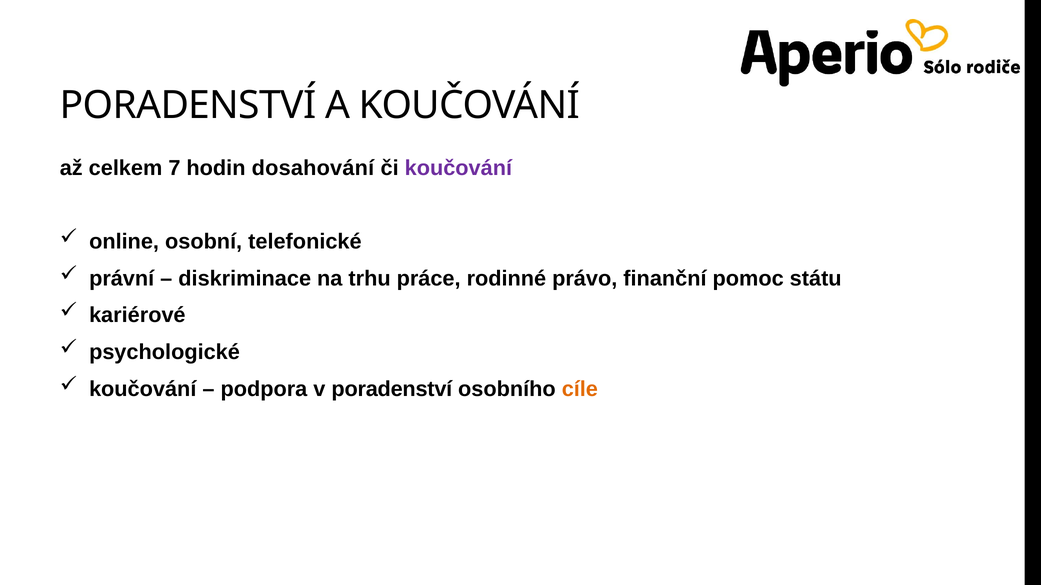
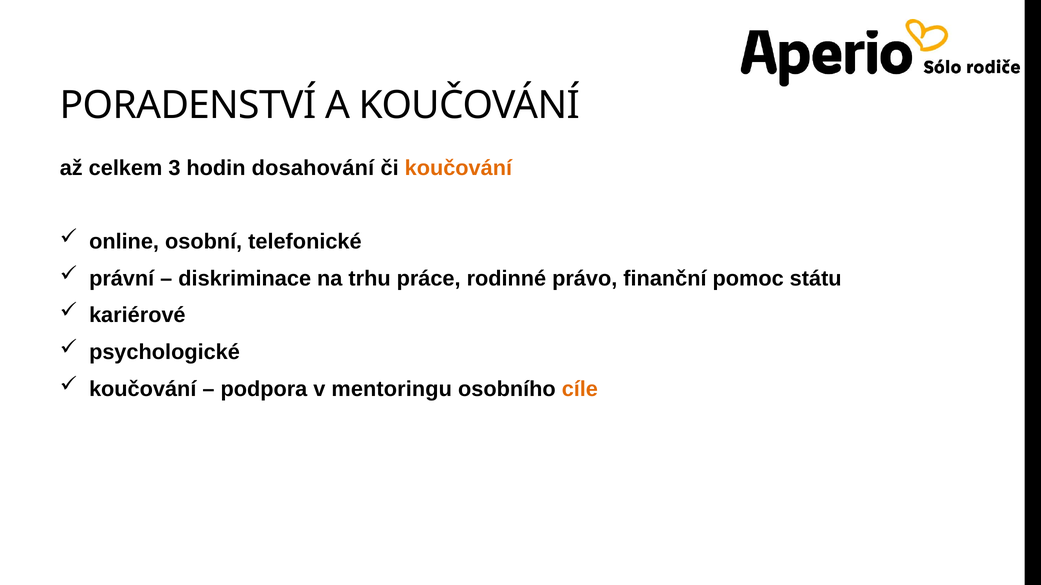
7: 7 -> 3
koučování at (458, 168) colour: purple -> orange
v poradenství: poradenství -> mentoringu
